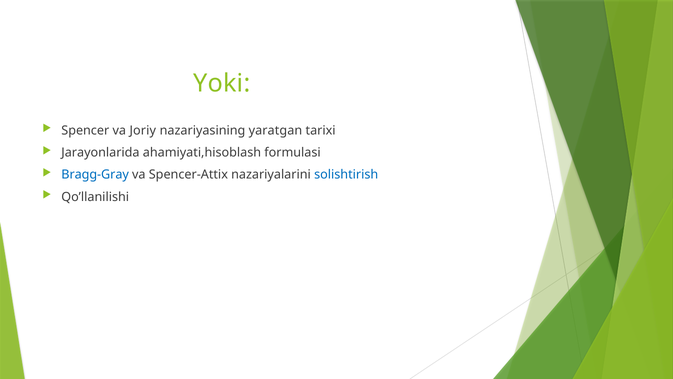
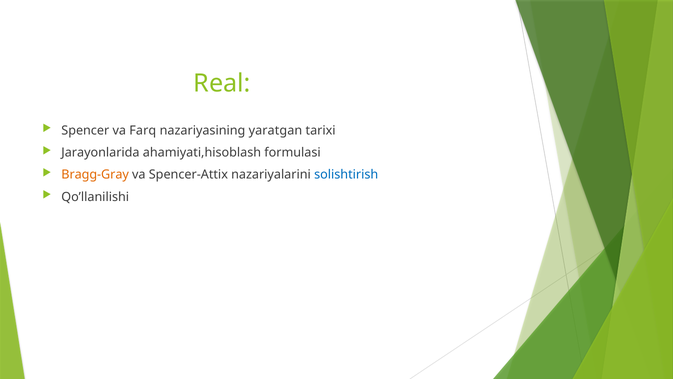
Yoki: Yoki -> Real
Joriy: Joriy -> Farq
Bragg-Gray colour: blue -> orange
